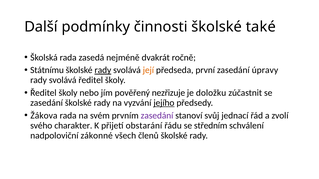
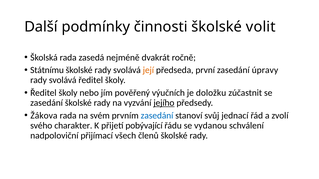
také: také -> volit
rady at (103, 70) underline: present -> none
nezřizuje: nezřizuje -> výučních
zasedání at (157, 116) colour: purple -> blue
obstarání: obstarání -> pobývající
středním: středním -> vydanou
zákonné: zákonné -> přijímací
